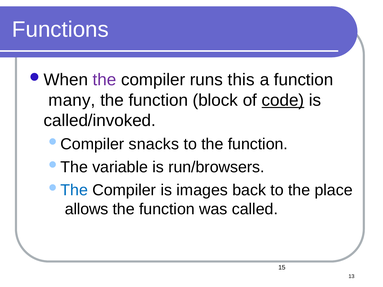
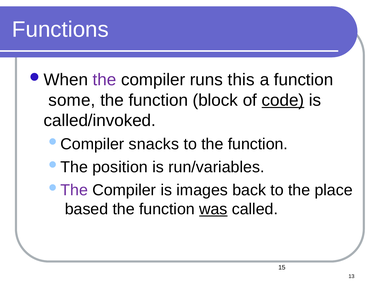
many: many -> some
variable: variable -> position
run/browsers: run/browsers -> run/variables
The at (74, 190) colour: blue -> purple
allows: allows -> based
was underline: none -> present
